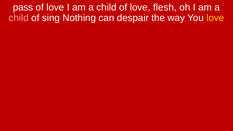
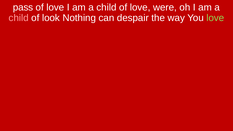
flesh: flesh -> were
sing: sing -> look
love at (215, 18) colour: yellow -> light green
